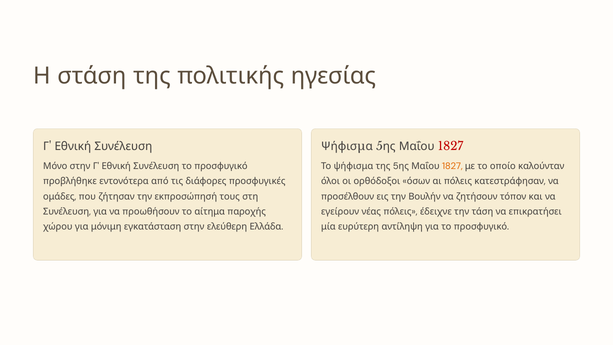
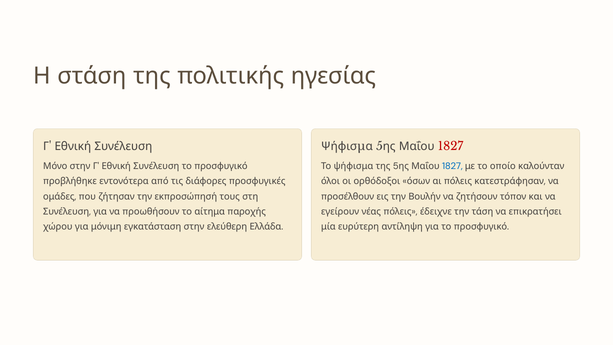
1827 at (452, 166) colour: orange -> blue
